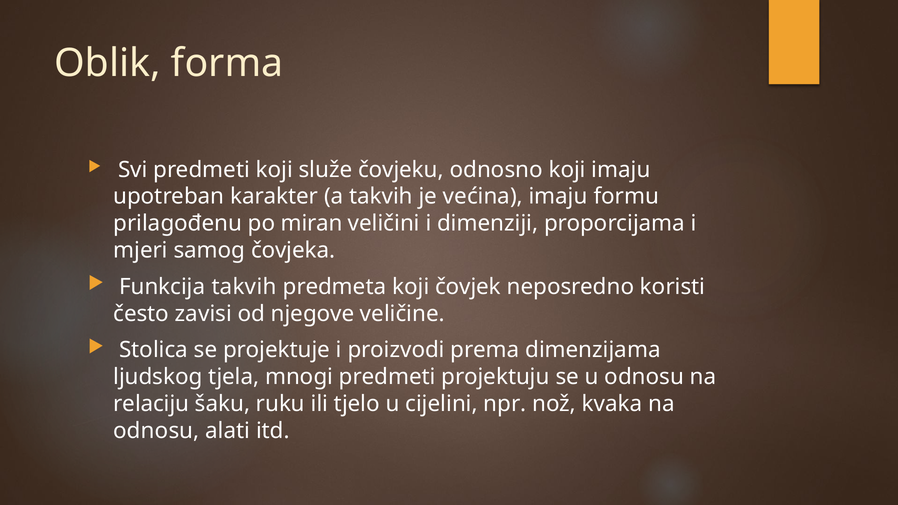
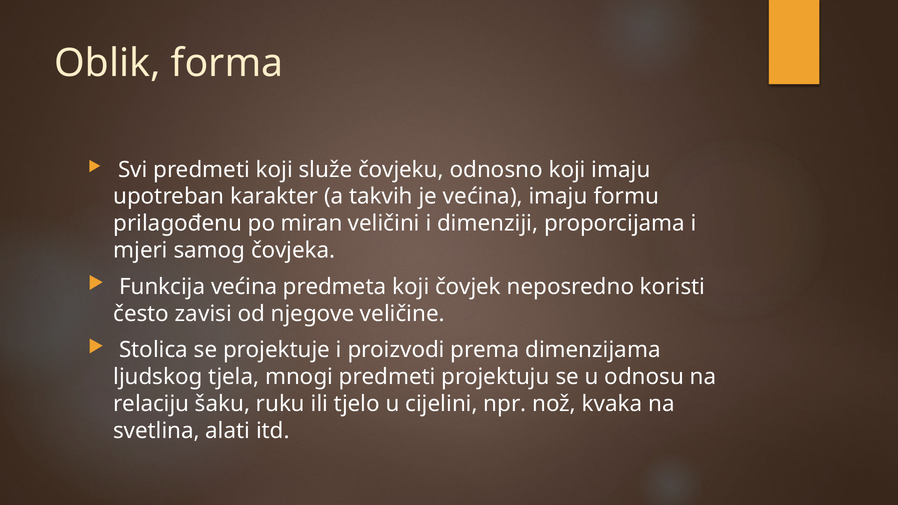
Funkcija takvih: takvih -> većina
odnosu at (156, 431): odnosu -> svetlina
